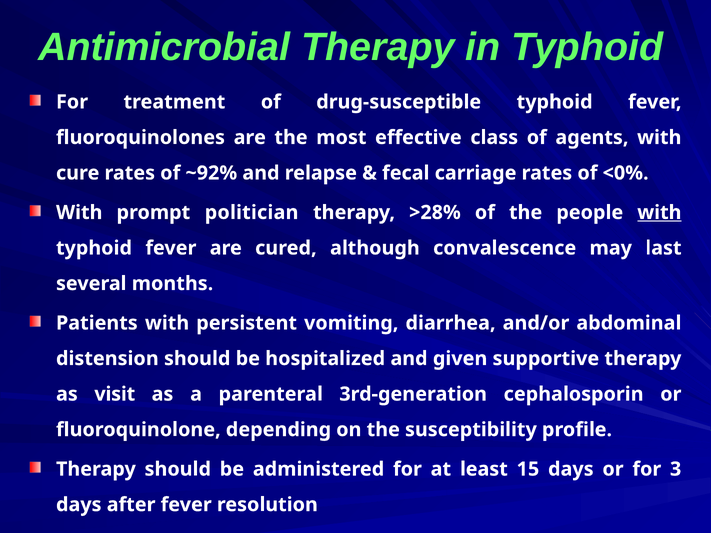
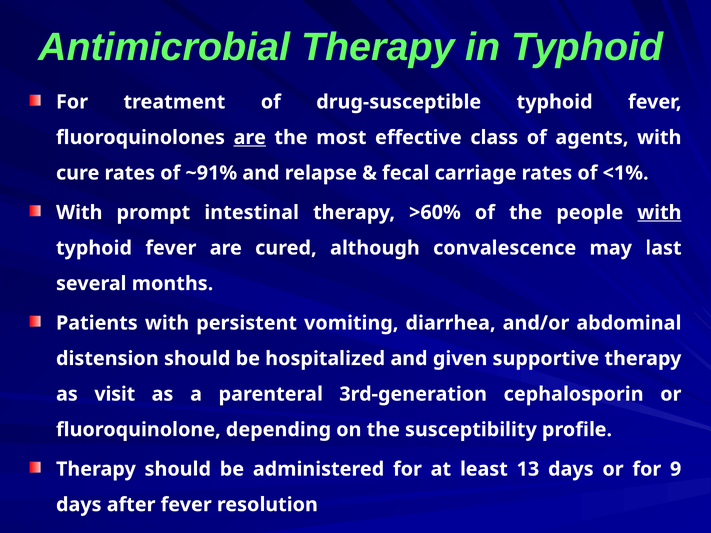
are at (250, 138) underline: none -> present
~92%: ~92% -> ~91%
<0%: <0% -> <1%
politician: politician -> intestinal
>28%: >28% -> >60%
15: 15 -> 13
3: 3 -> 9
